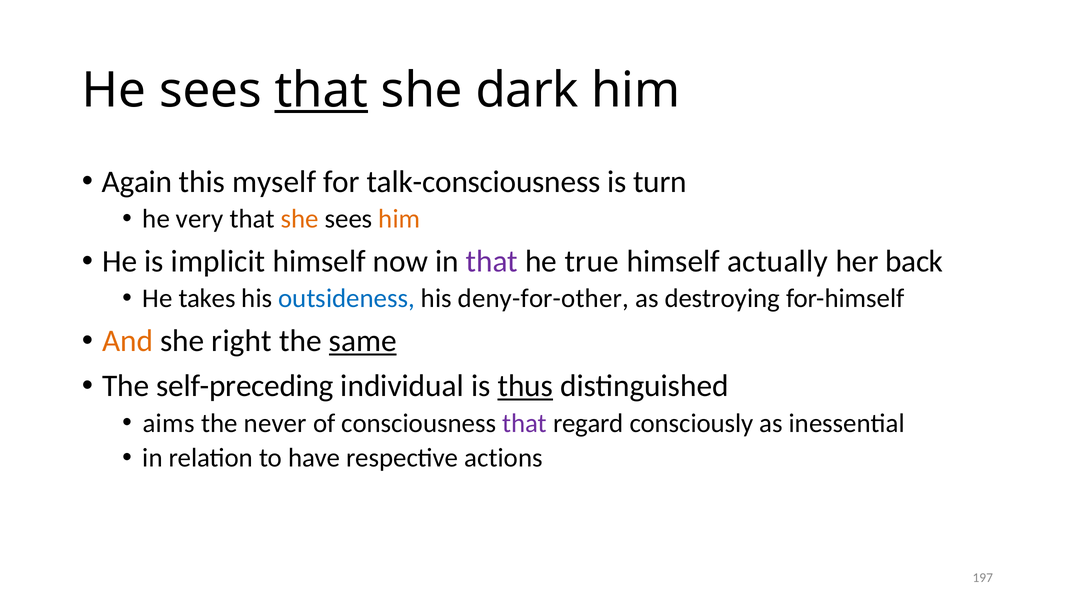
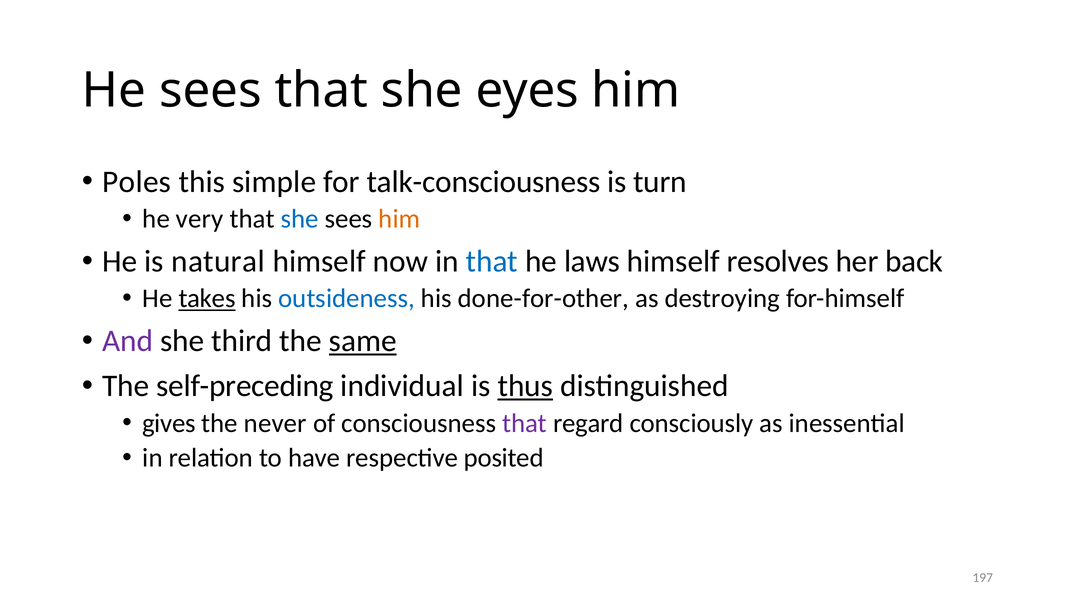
that at (321, 90) underline: present -> none
dark: dark -> eyes
Again: Again -> Poles
myself: myself -> simple
she at (300, 219) colour: orange -> blue
implicit: implicit -> natural
that at (492, 261) colour: purple -> blue
true: true -> laws
actually: actually -> resolves
takes underline: none -> present
deny-for-other: deny-for-other -> done-for-other
And colour: orange -> purple
right: right -> third
aims: aims -> gives
actions: actions -> posited
